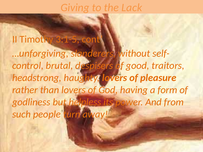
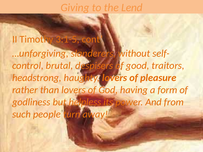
Lack: Lack -> Lend
